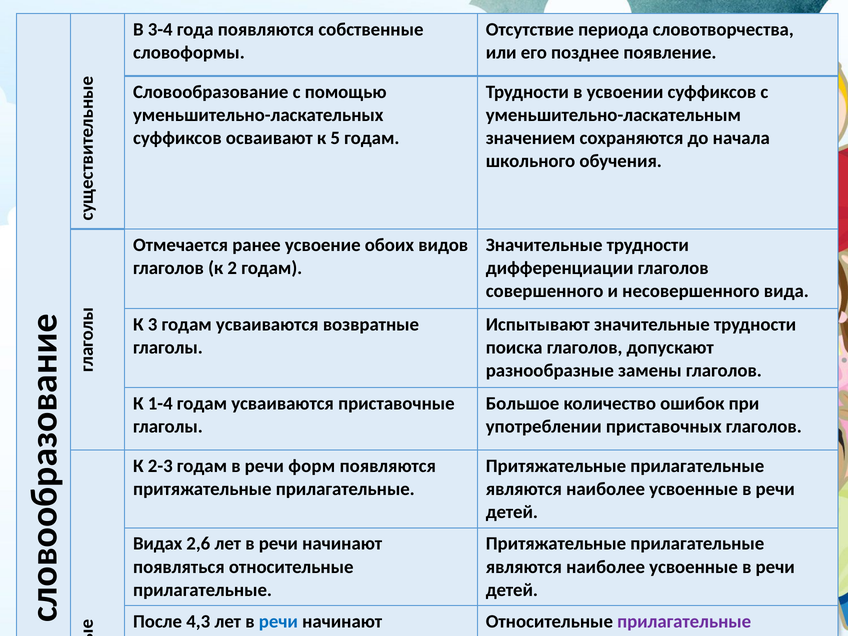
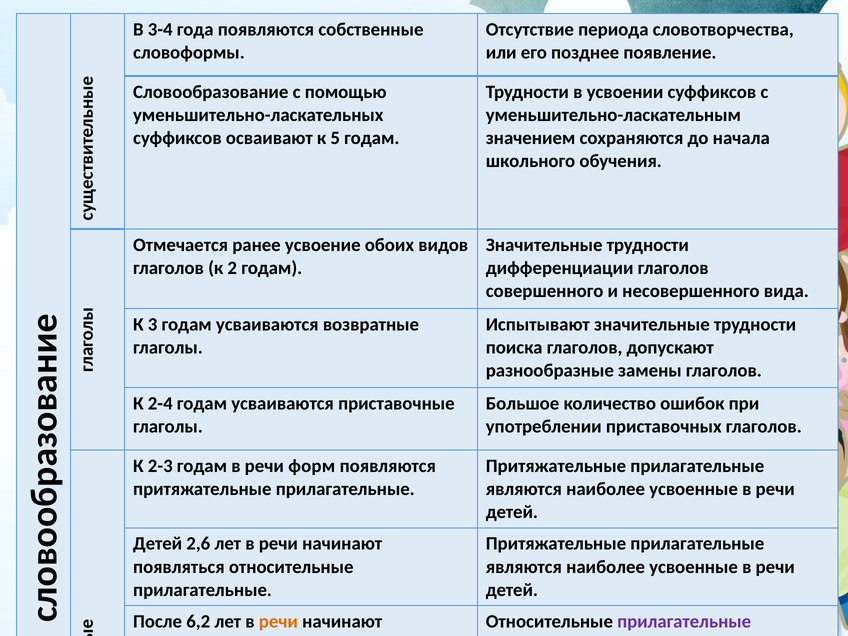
1-4: 1-4 -> 2-4
Видах at (158, 544): Видах -> Детей
4,3: 4,3 -> 6,2
речи at (278, 621) colour: blue -> orange
